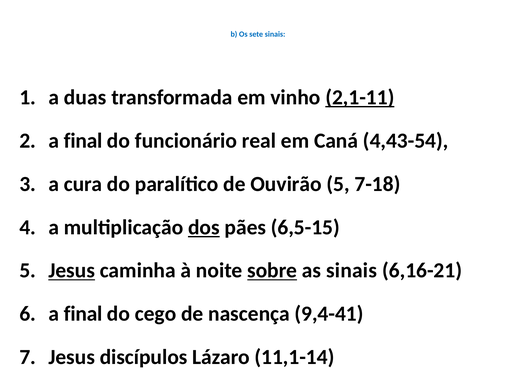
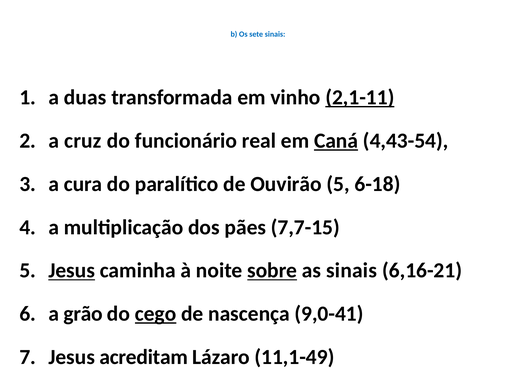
final at (83, 141): final -> cruz
Caná underline: none -> present
7-18: 7-18 -> 6-18
dos underline: present -> none
6,5-15: 6,5-15 -> 7,7-15
final at (83, 314): final -> grão
cego underline: none -> present
9,4-41: 9,4-41 -> 9,0-41
discípulos: discípulos -> acreditam
11,1-14: 11,1-14 -> 11,1-49
